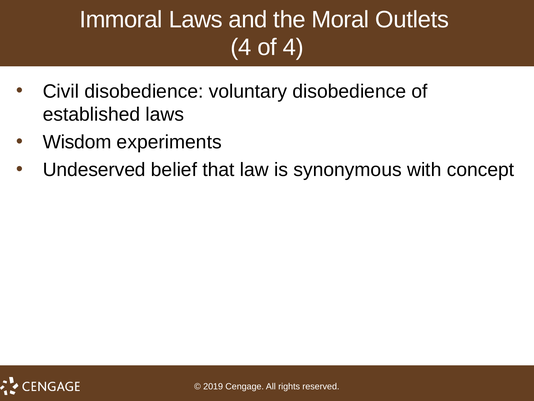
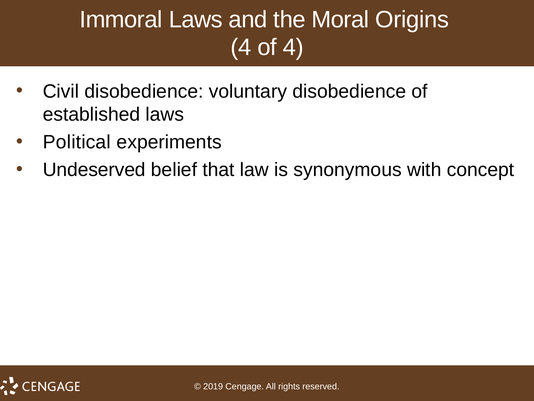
Outlets: Outlets -> Origins
Wisdom: Wisdom -> Political
